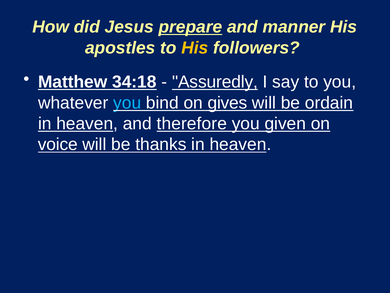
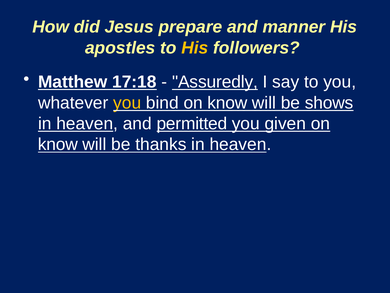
prepare underline: present -> none
34:18: 34:18 -> 17:18
you at (127, 103) colour: light blue -> yellow
bind on gives: gives -> know
ordain: ordain -> shows
therefore: therefore -> permitted
voice at (58, 144): voice -> know
